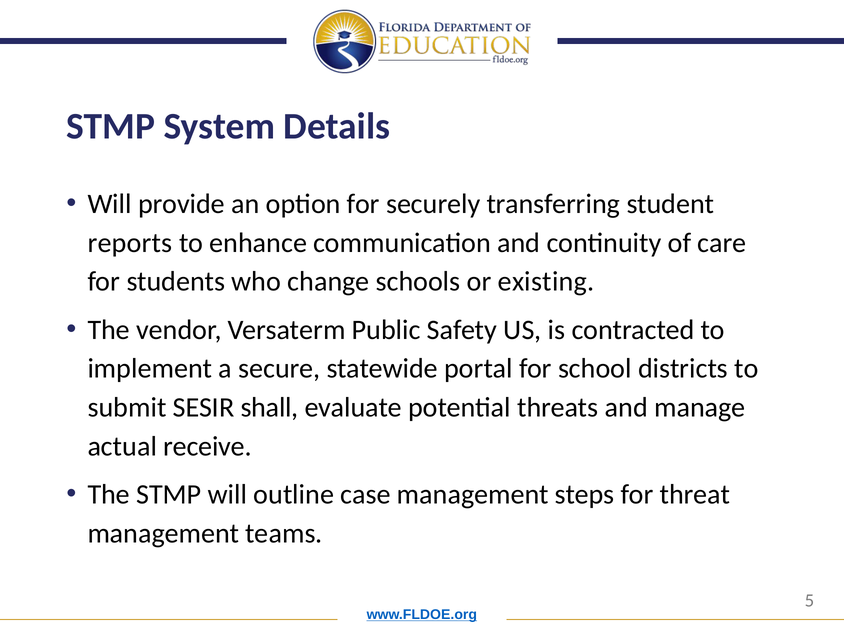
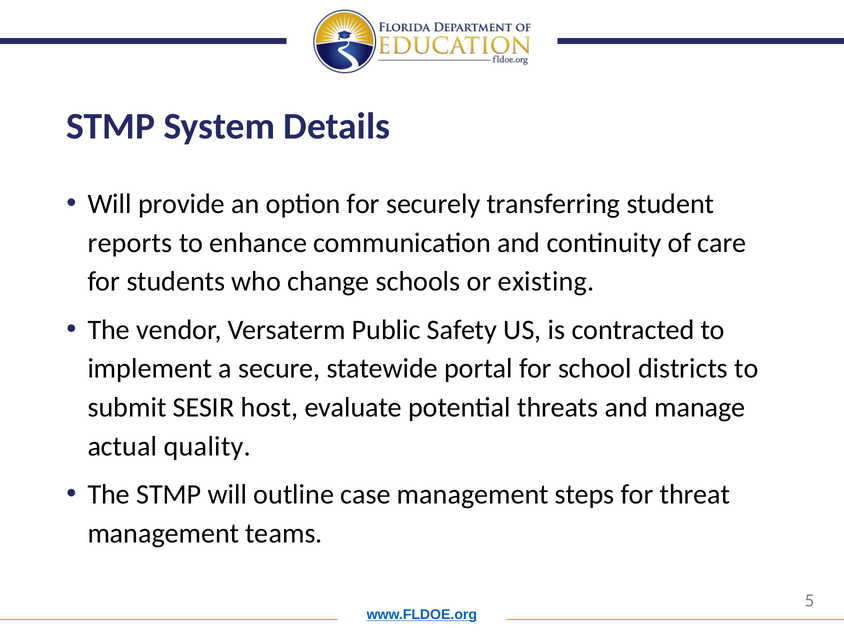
shall: shall -> host
receive: receive -> quality
